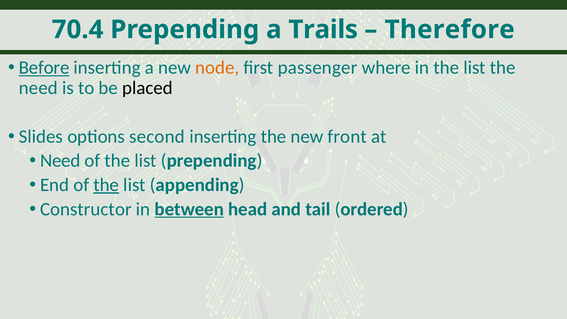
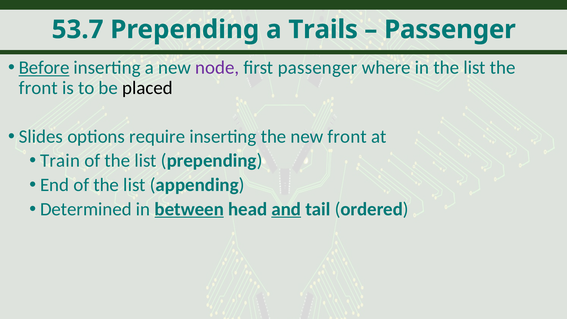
70.4: 70.4 -> 53.7
Therefore at (450, 30): Therefore -> Passenger
node colour: orange -> purple
need at (38, 88): need -> front
second: second -> require
Need at (60, 161): Need -> Train
the at (106, 185) underline: present -> none
Constructor: Constructor -> Determined
and underline: none -> present
